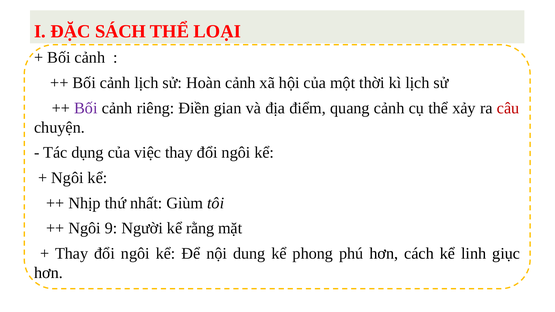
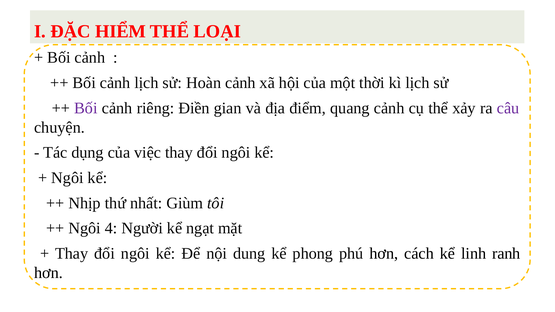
SÁCH: SÁCH -> HIỂM
câu colour: red -> purple
9: 9 -> 4
rằng: rằng -> ngạt
giục: giục -> ranh
